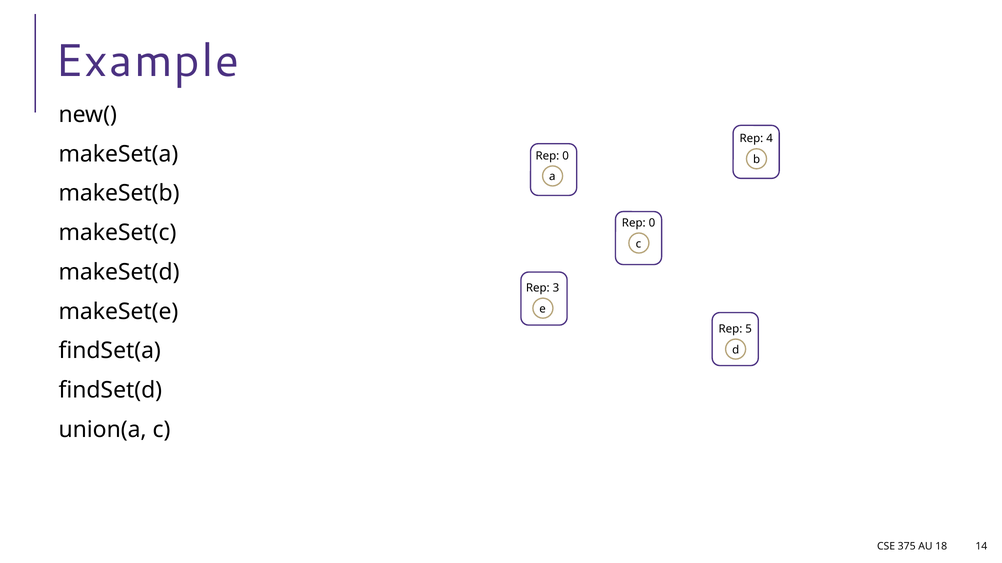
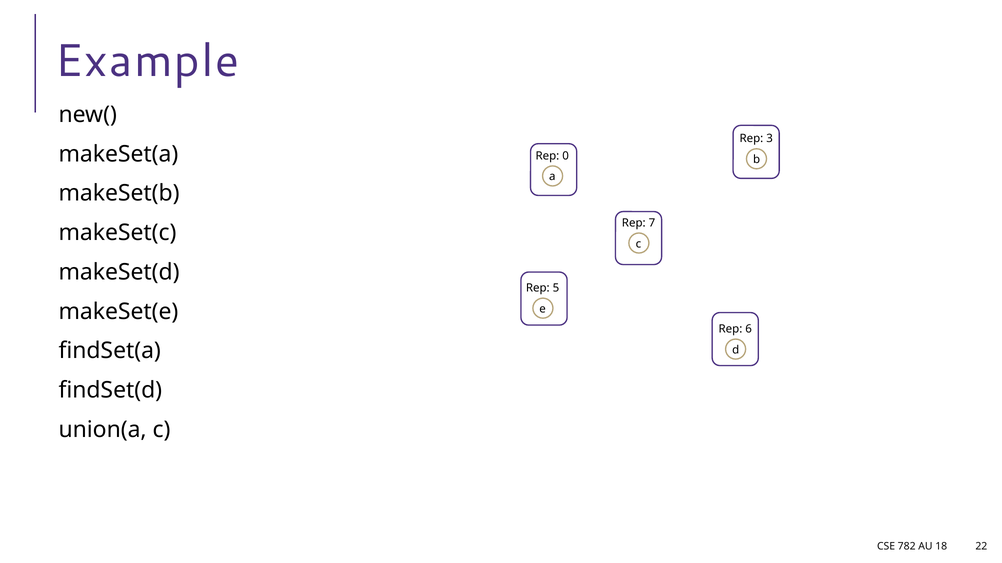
4: 4 -> 3
0 at (652, 223): 0 -> 7
3: 3 -> 5
5: 5 -> 6
375: 375 -> 782
14: 14 -> 22
